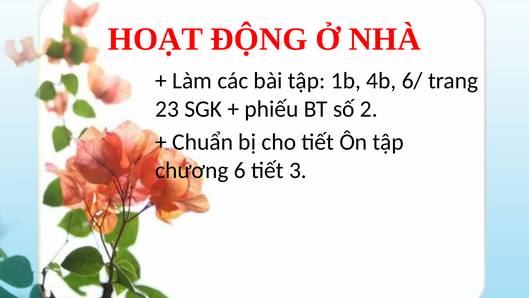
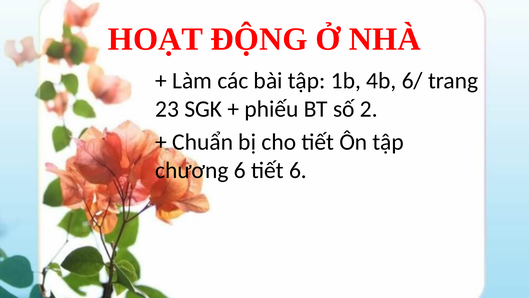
tiết 3: 3 -> 6
